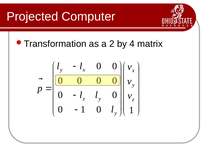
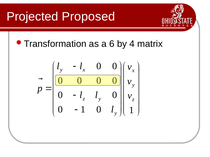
Computer: Computer -> Proposed
2: 2 -> 6
